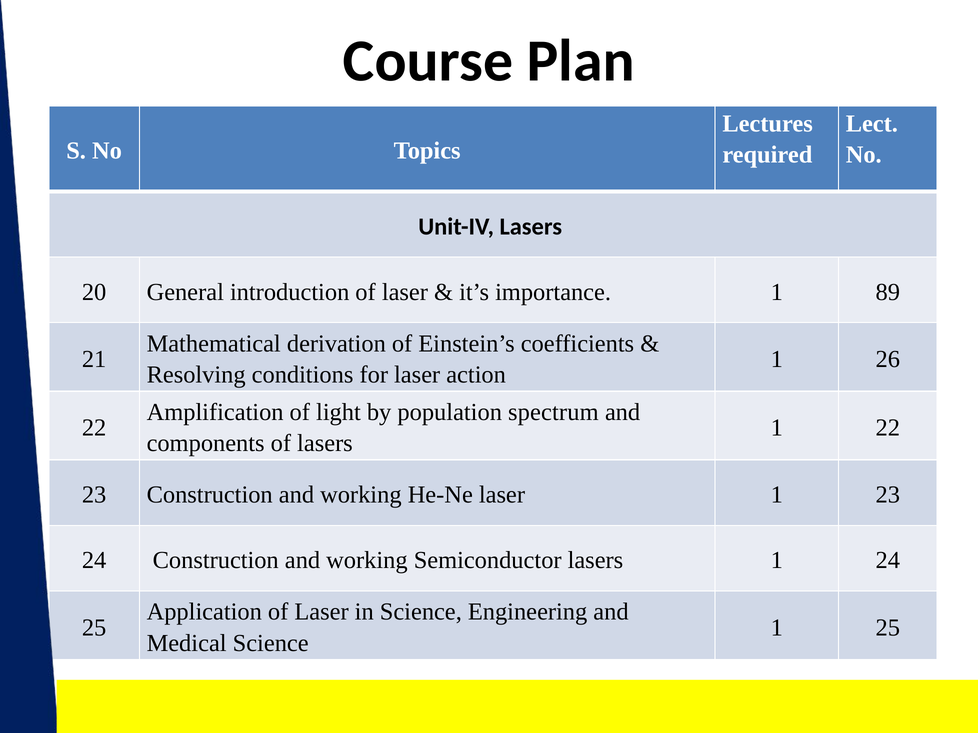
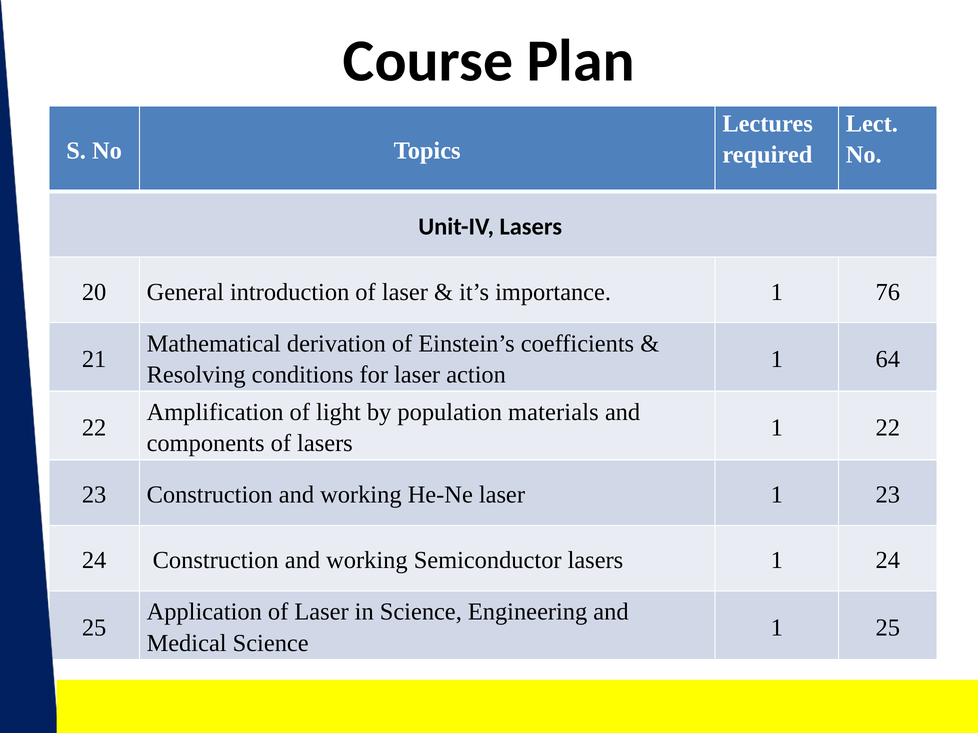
89: 89 -> 76
26: 26 -> 64
spectrum: spectrum -> materials
